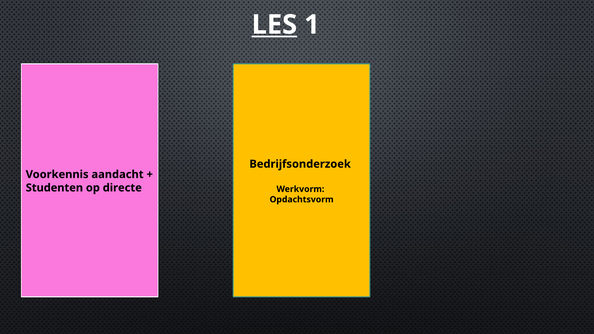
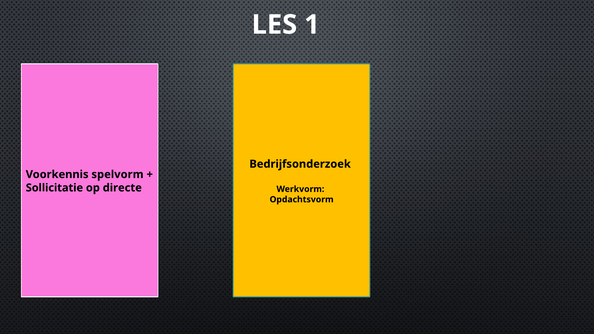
LES underline: present -> none
aandacht: aandacht -> spelvorm
Studenten: Studenten -> Sollicitatie
